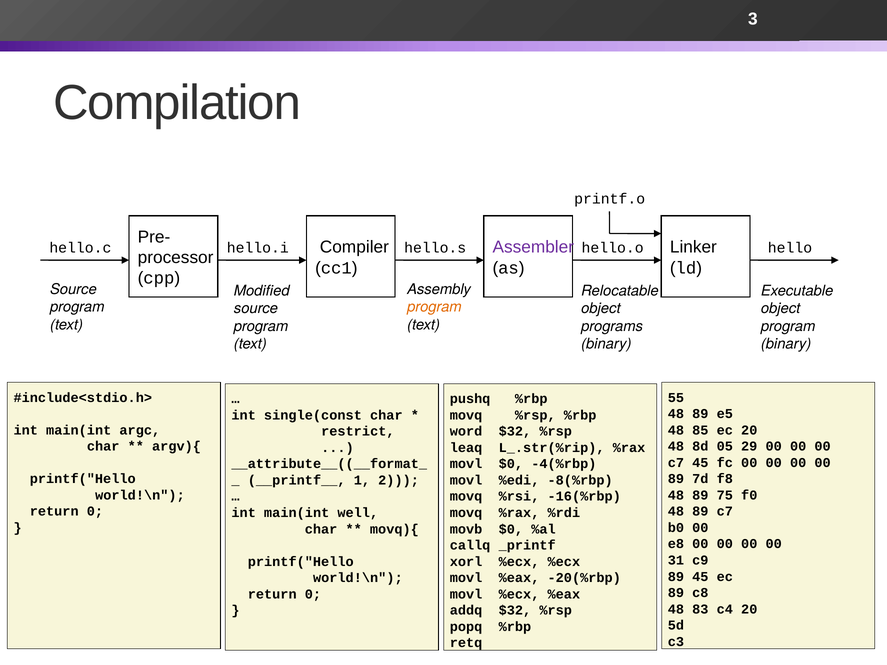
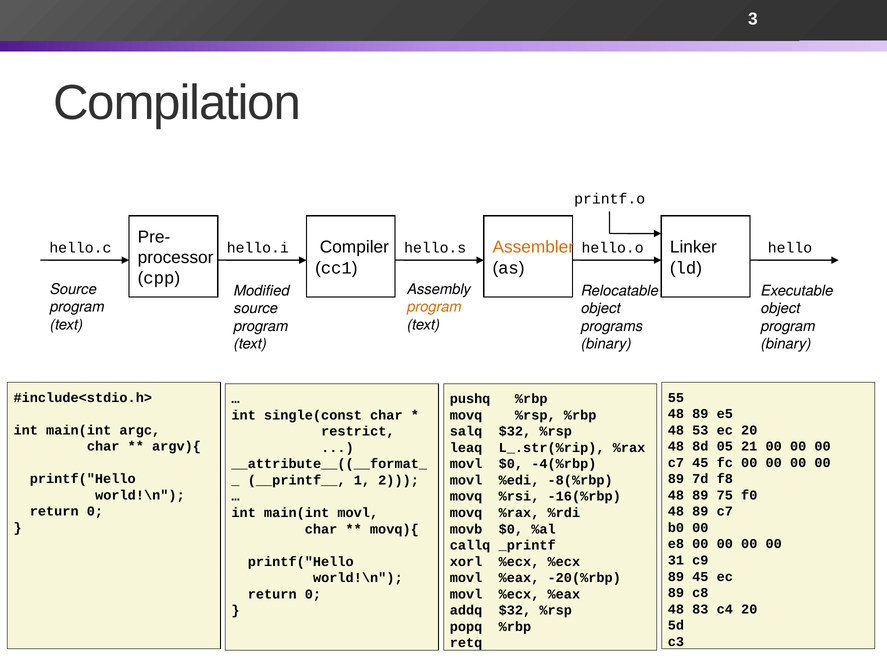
Assembler colour: purple -> orange
85: 85 -> 53
word: word -> salq
29: 29 -> 21
main(int well: well -> movl
